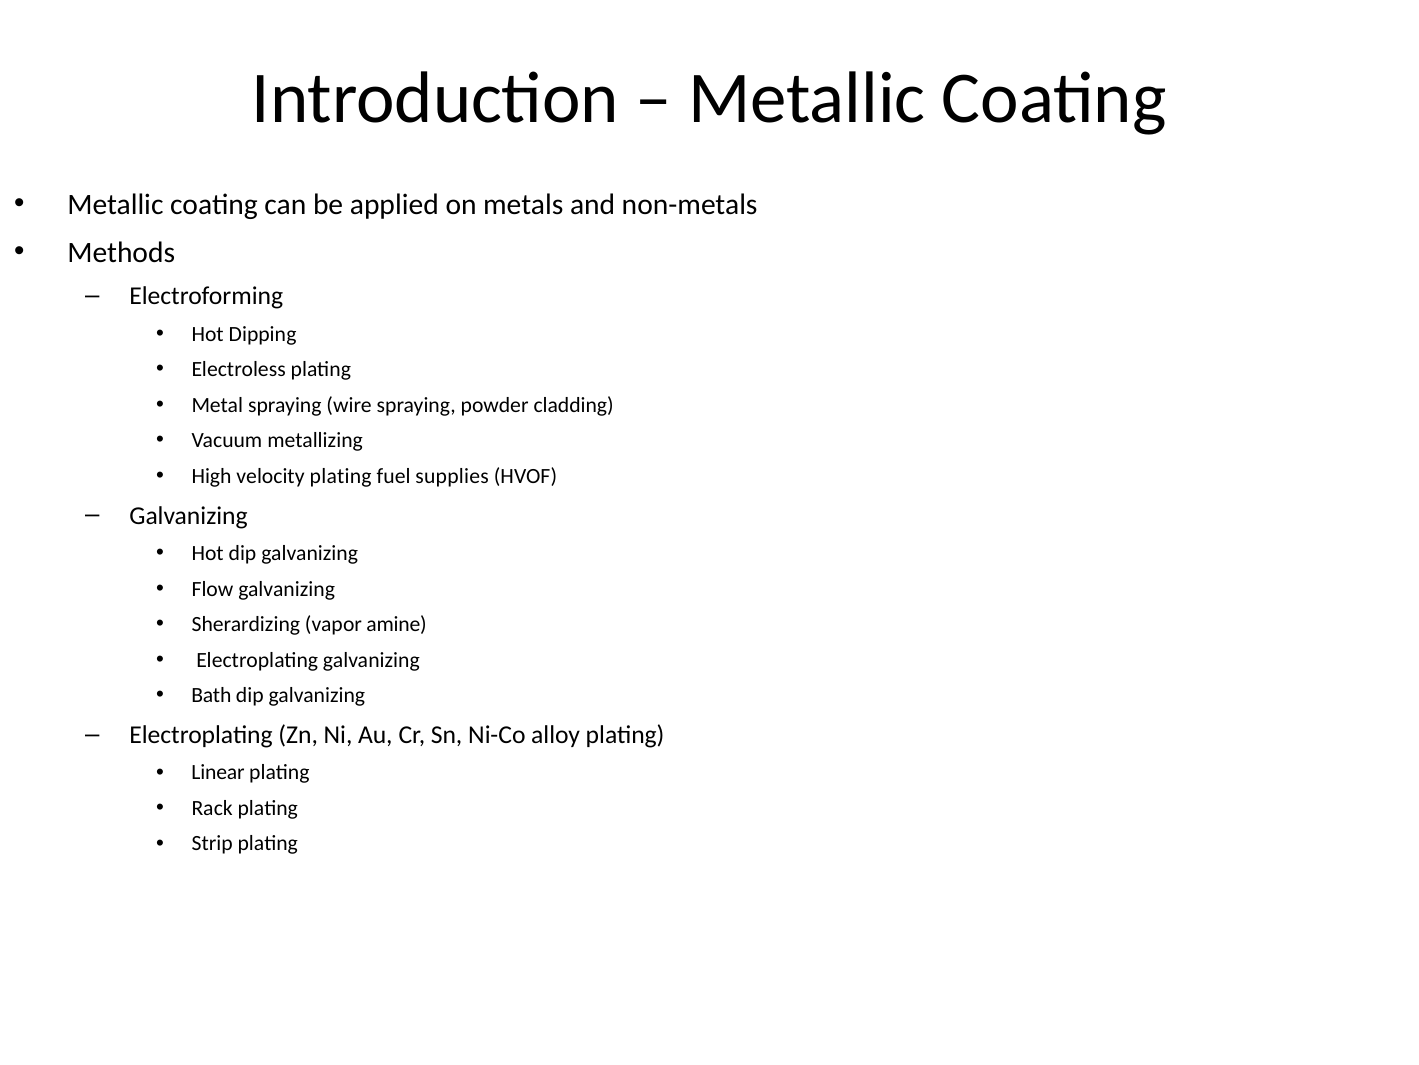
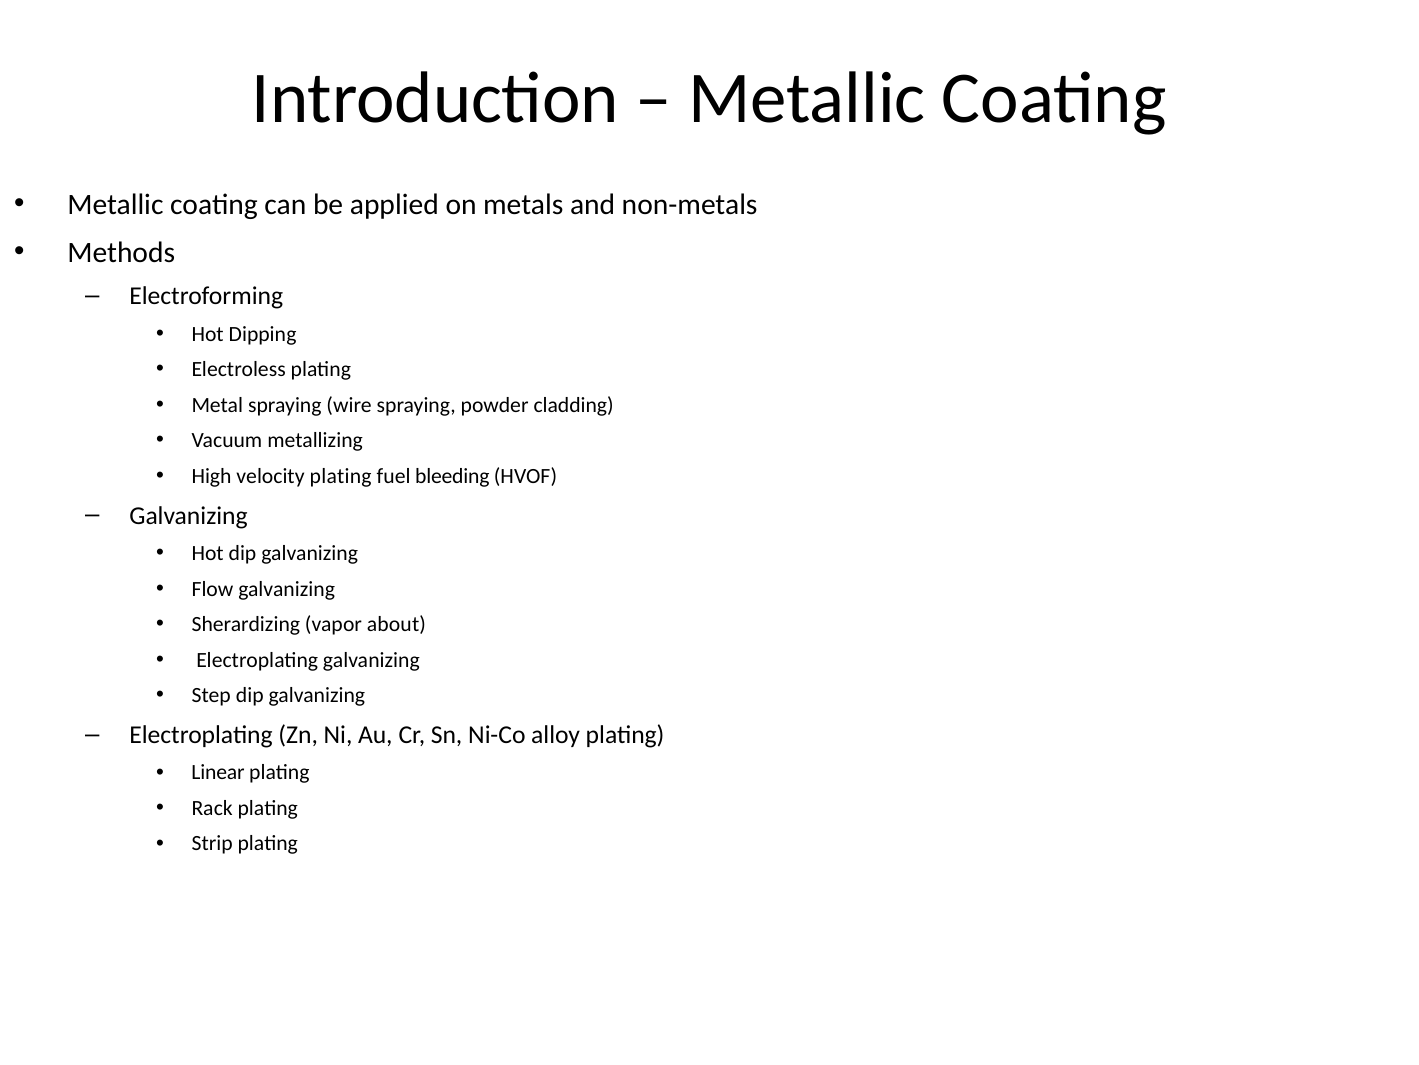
supplies: supplies -> bleeding
amine: amine -> about
Bath: Bath -> Step
